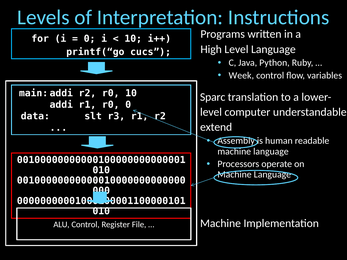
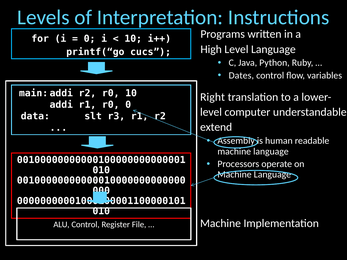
Week: Week -> Dates
Sparc: Sparc -> Right
